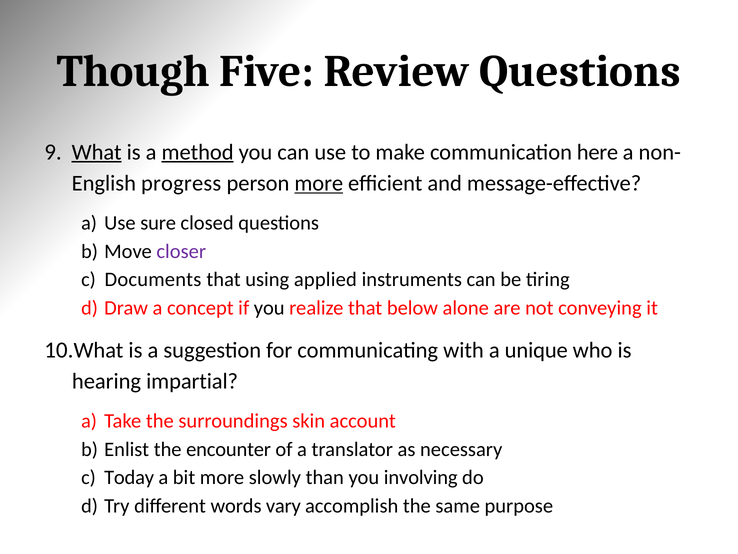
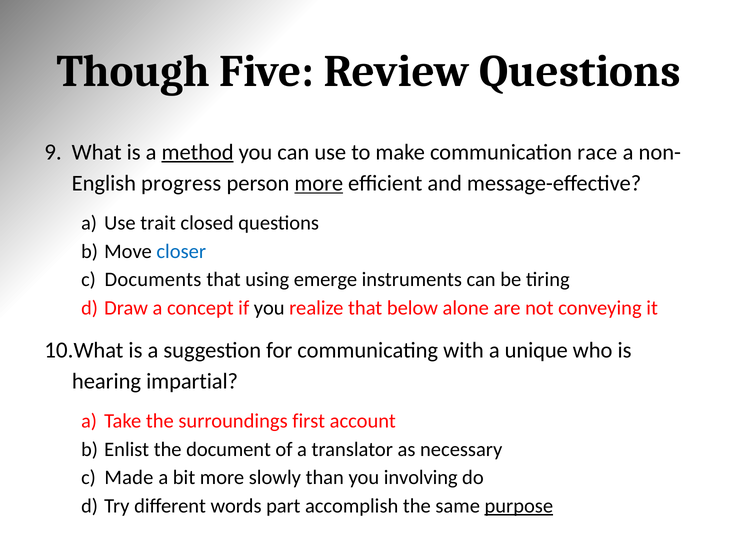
What underline: present -> none
here: here -> race
sure: sure -> trait
closer colour: purple -> blue
applied: applied -> emerge
skin: skin -> first
encounter: encounter -> document
Today: Today -> Made
vary: vary -> part
purpose underline: none -> present
